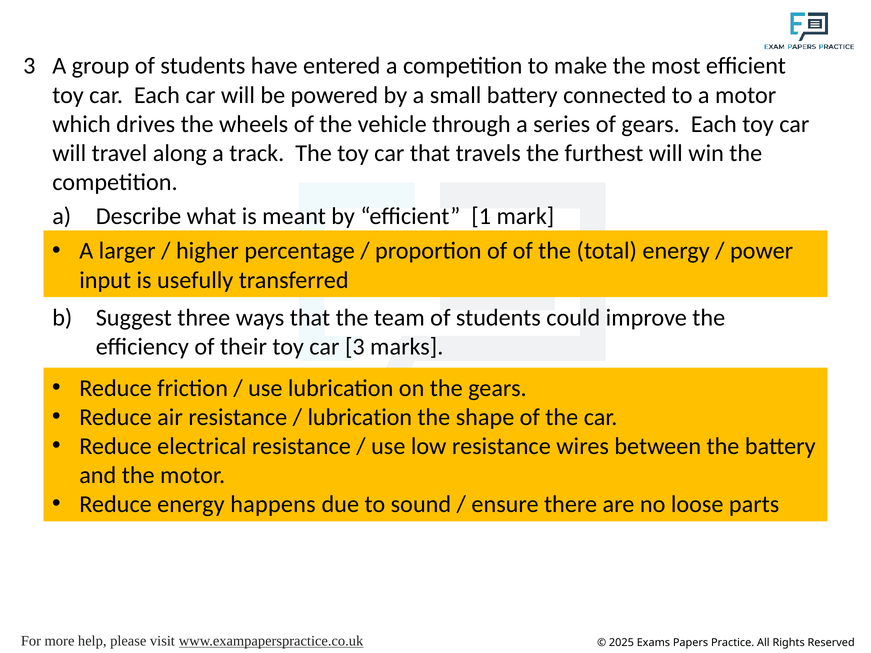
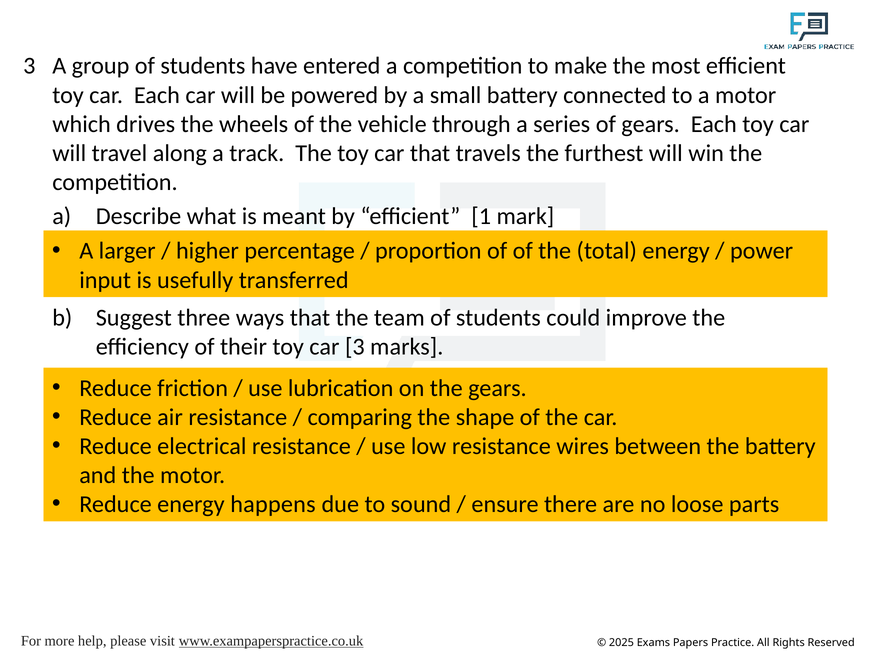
lubrication at (360, 417): lubrication -> comparing
